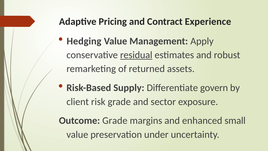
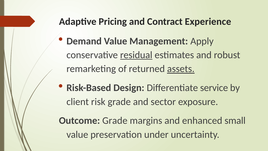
Hedging: Hedging -> Demand
assets underline: none -> present
Supply: Supply -> Design
govern: govern -> service
